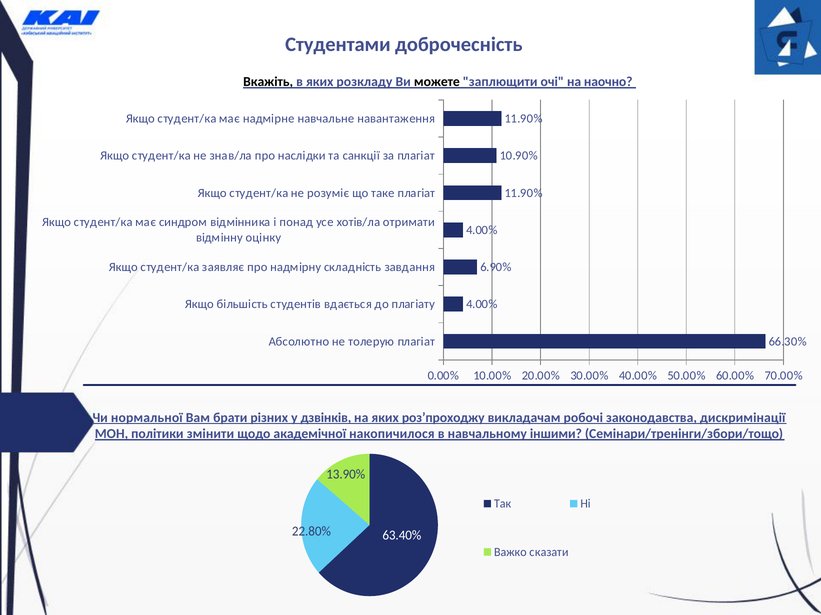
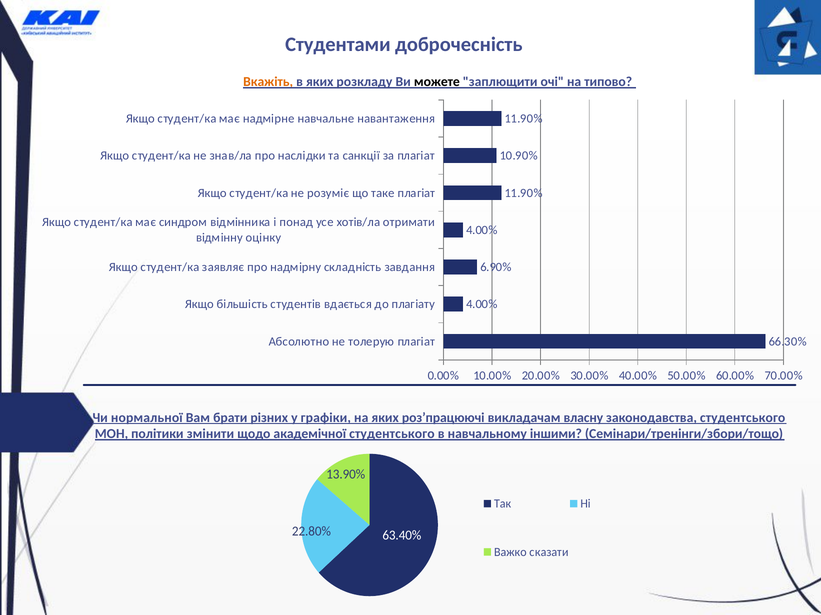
Вкажіть colour: black -> orange
наочно: наочно -> типово
дзвінків: дзвінків -> графіки
роз’проходжу: роз’проходжу -> роз’працюючі
робочі: робочі -> власну
законодавства дискримінації: дискримінації -> студентського
академічної накопичилося: накопичилося -> студентського
